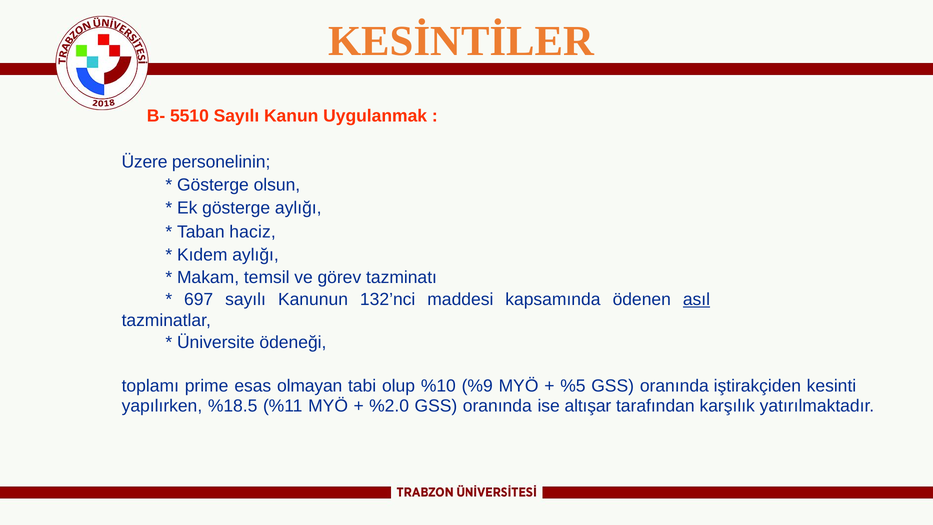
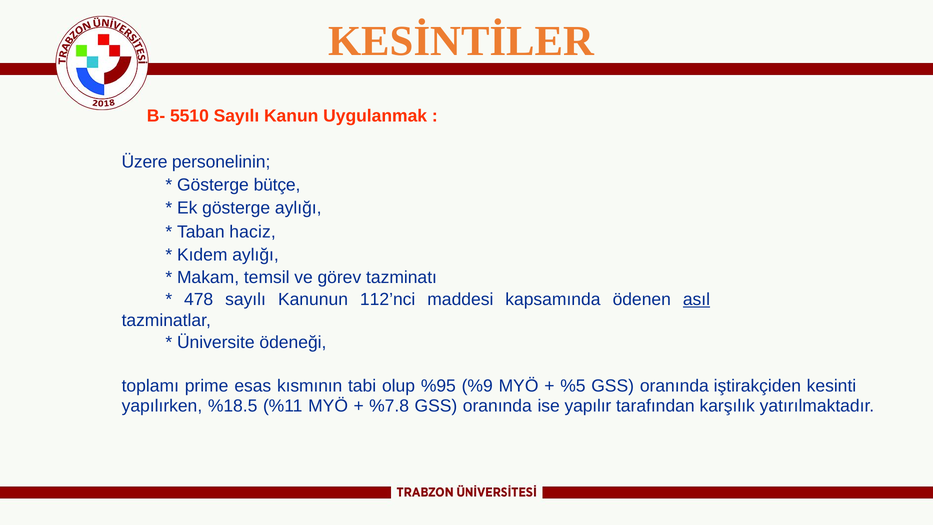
olsun: olsun -> bütçe
697: 697 -> 478
132’nci: 132’nci -> 112’nci
olmayan: olmayan -> kısmının
%10: %10 -> %95
%2.0: %2.0 -> %7.8
altışar: altışar -> yapılır
